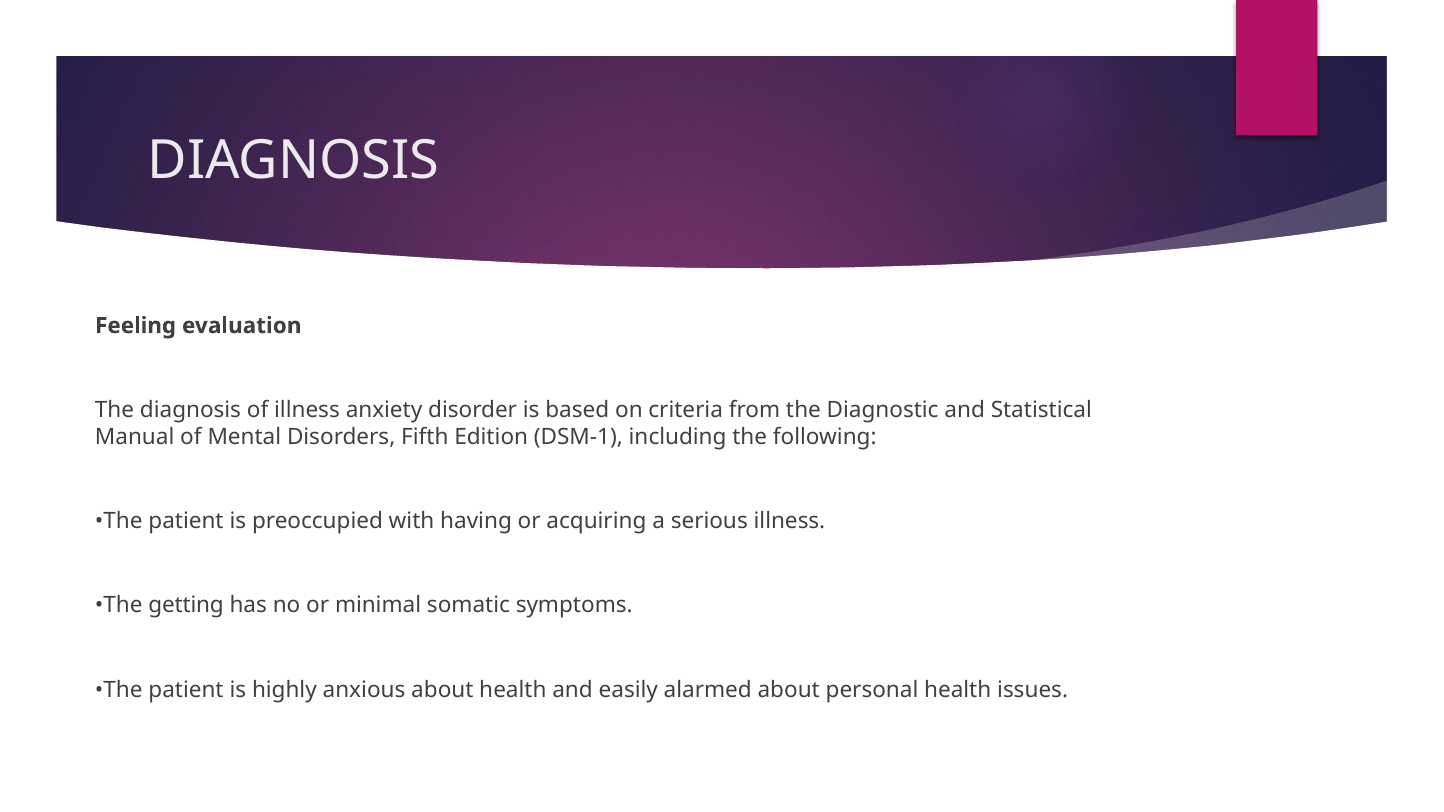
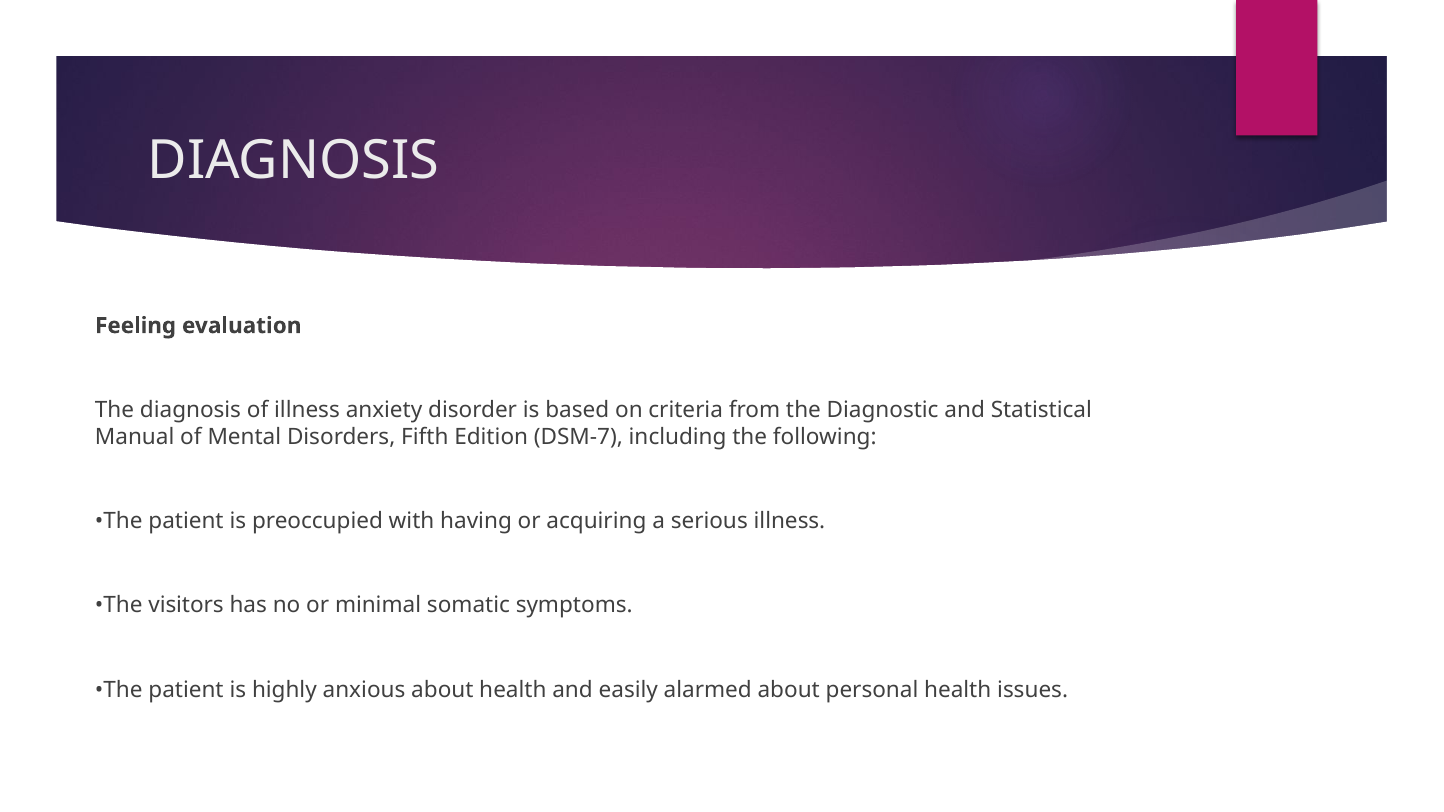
DSM-1: DSM-1 -> DSM-7
getting: getting -> visitors
